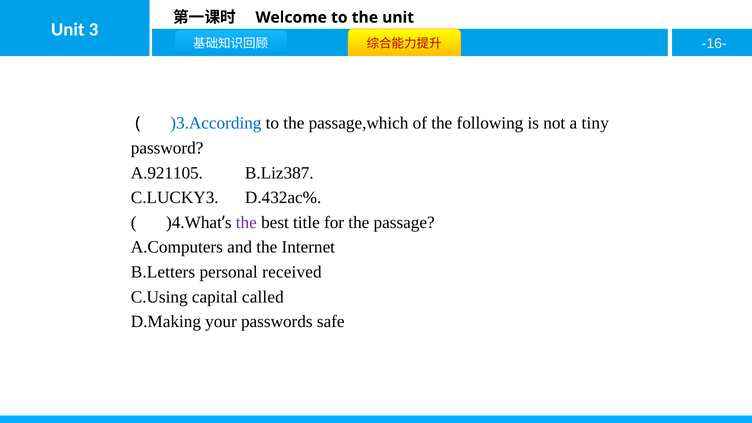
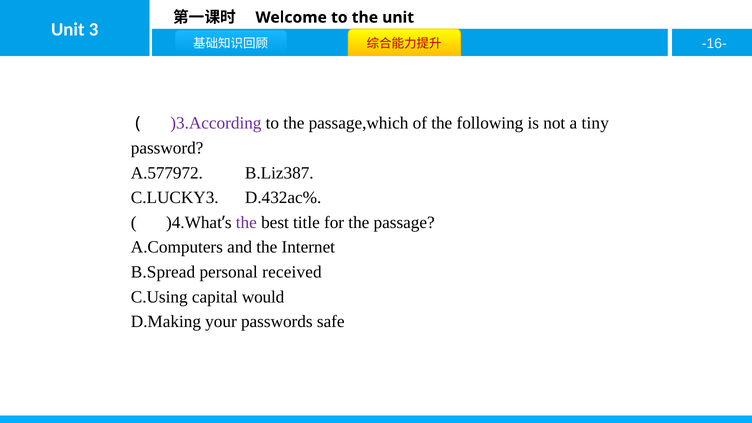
)3.According colour: blue -> purple
A.921105: A.921105 -> A.577972
B.Letters: B.Letters -> B.Spread
called: called -> would
